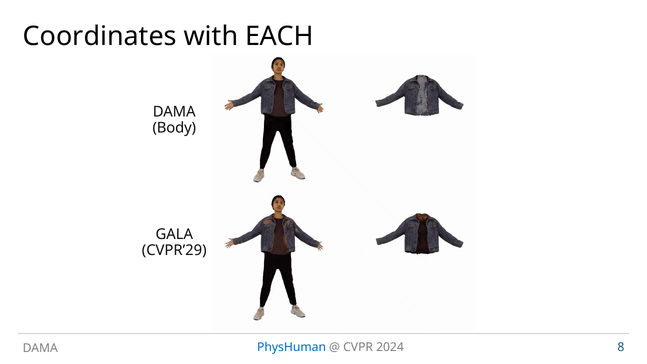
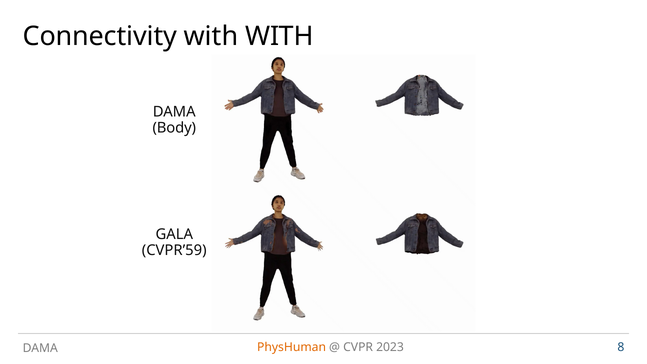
Coordinates: Coordinates -> Connectivity
with EACH: EACH -> WITH
CVPR’29: CVPR’29 -> CVPR’59
PhysHuman colour: blue -> orange
2024: 2024 -> 2023
